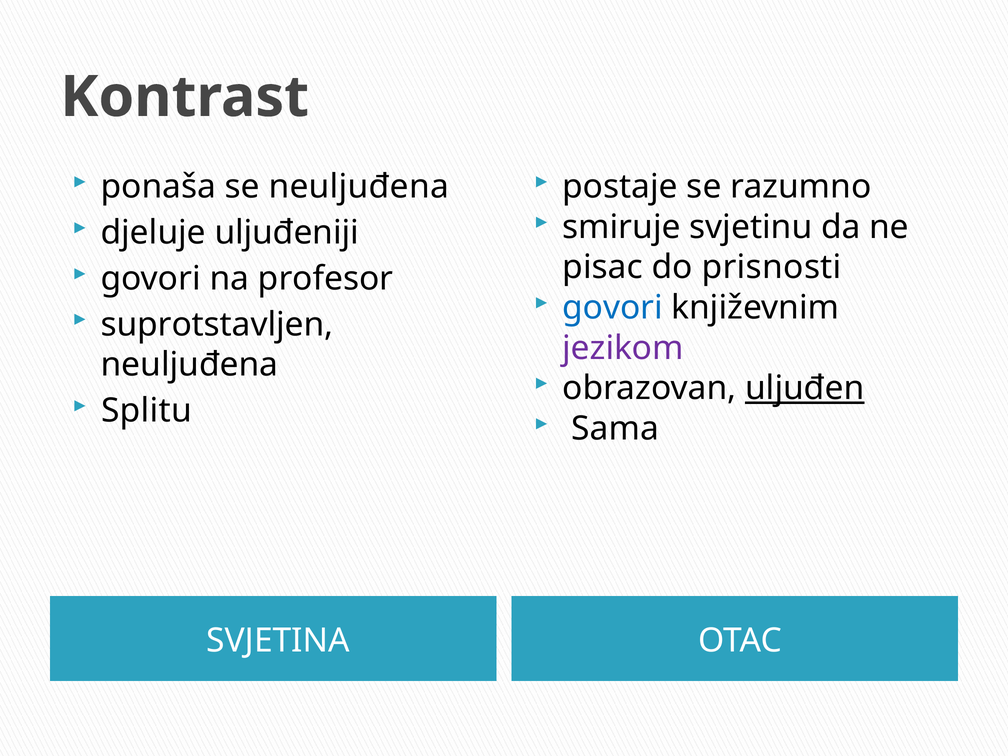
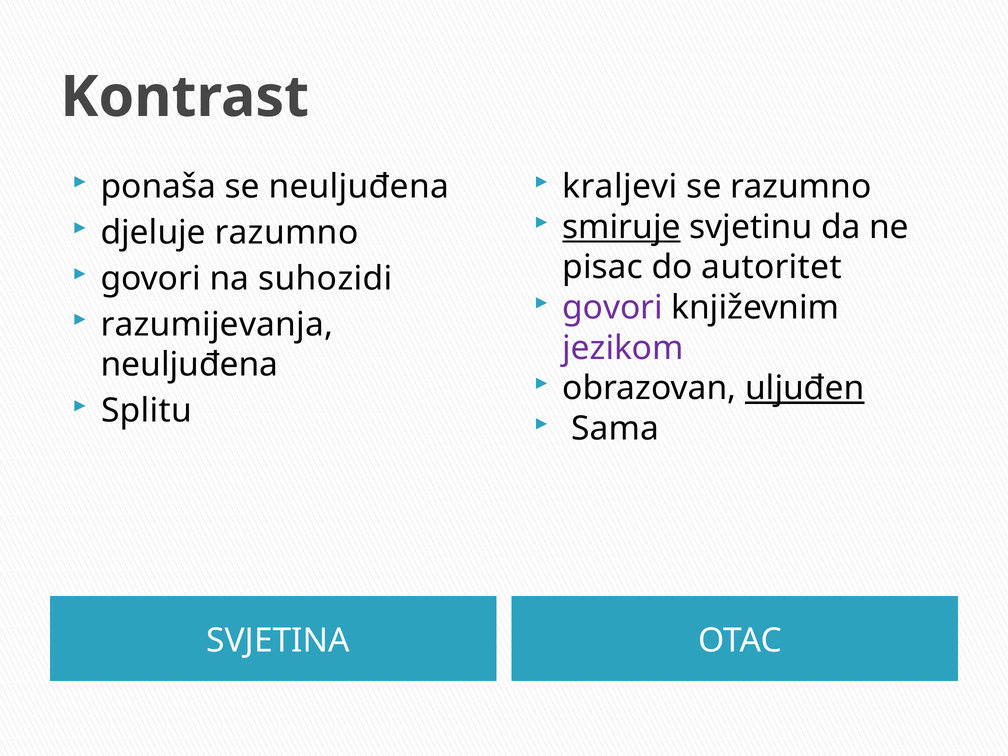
postaje: postaje -> kraljevi
smiruje underline: none -> present
djeluje uljuđeniji: uljuđeniji -> razumno
prisnosti: prisnosti -> autoritet
profesor: profesor -> suhozidi
govori at (612, 308) colour: blue -> purple
suprotstavljen: suprotstavljen -> razumijevanja
